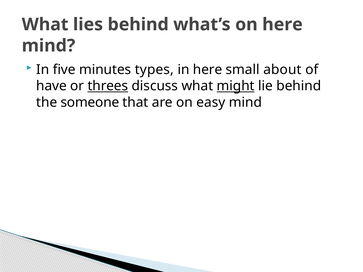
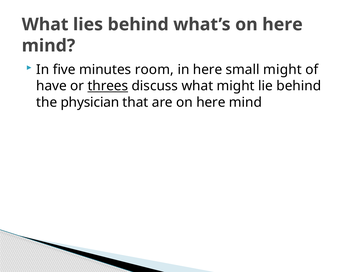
types: types -> room
small about: about -> might
might at (236, 86) underline: present -> none
someone: someone -> physician
are on easy: easy -> here
